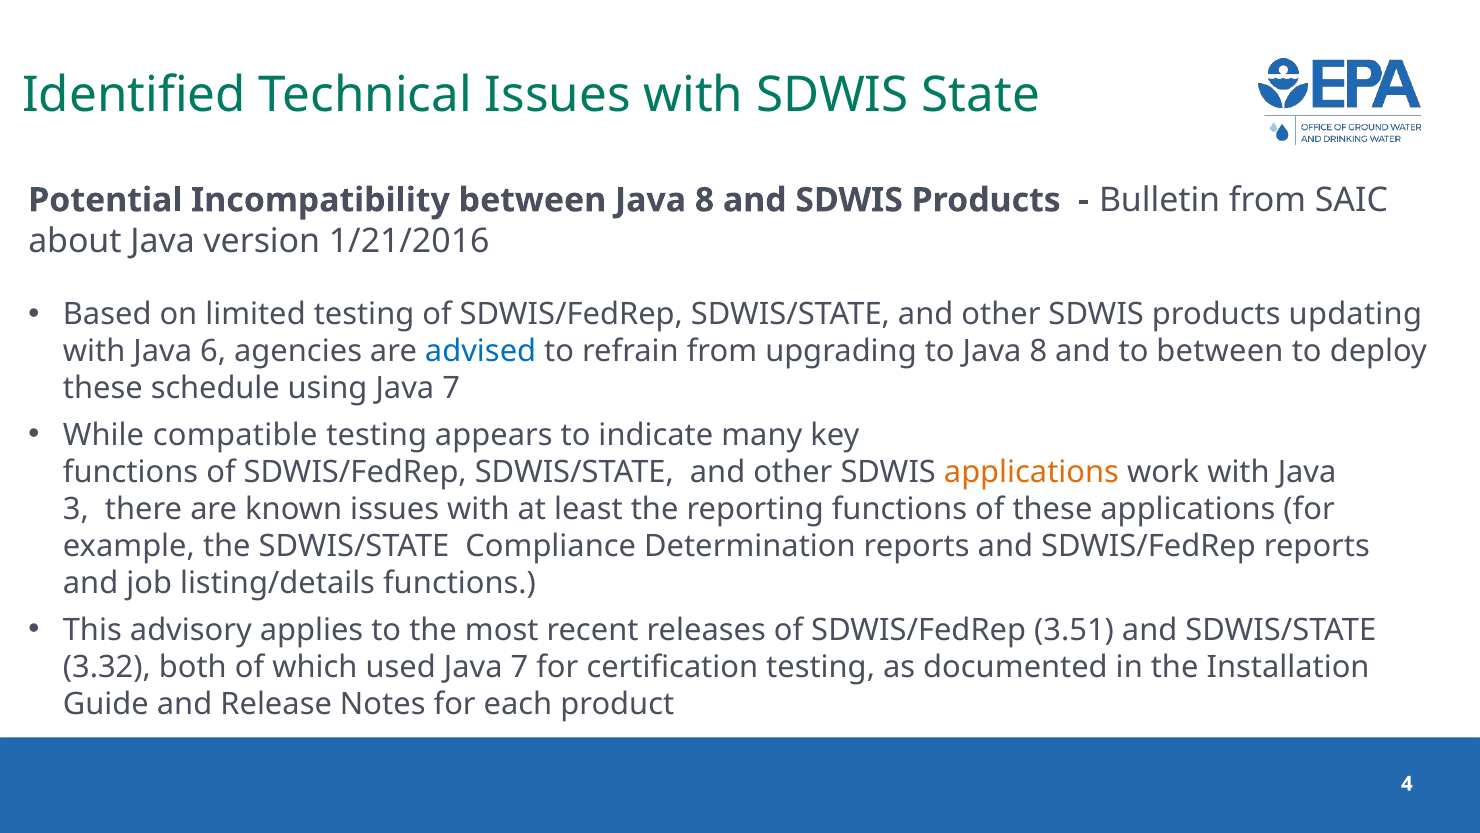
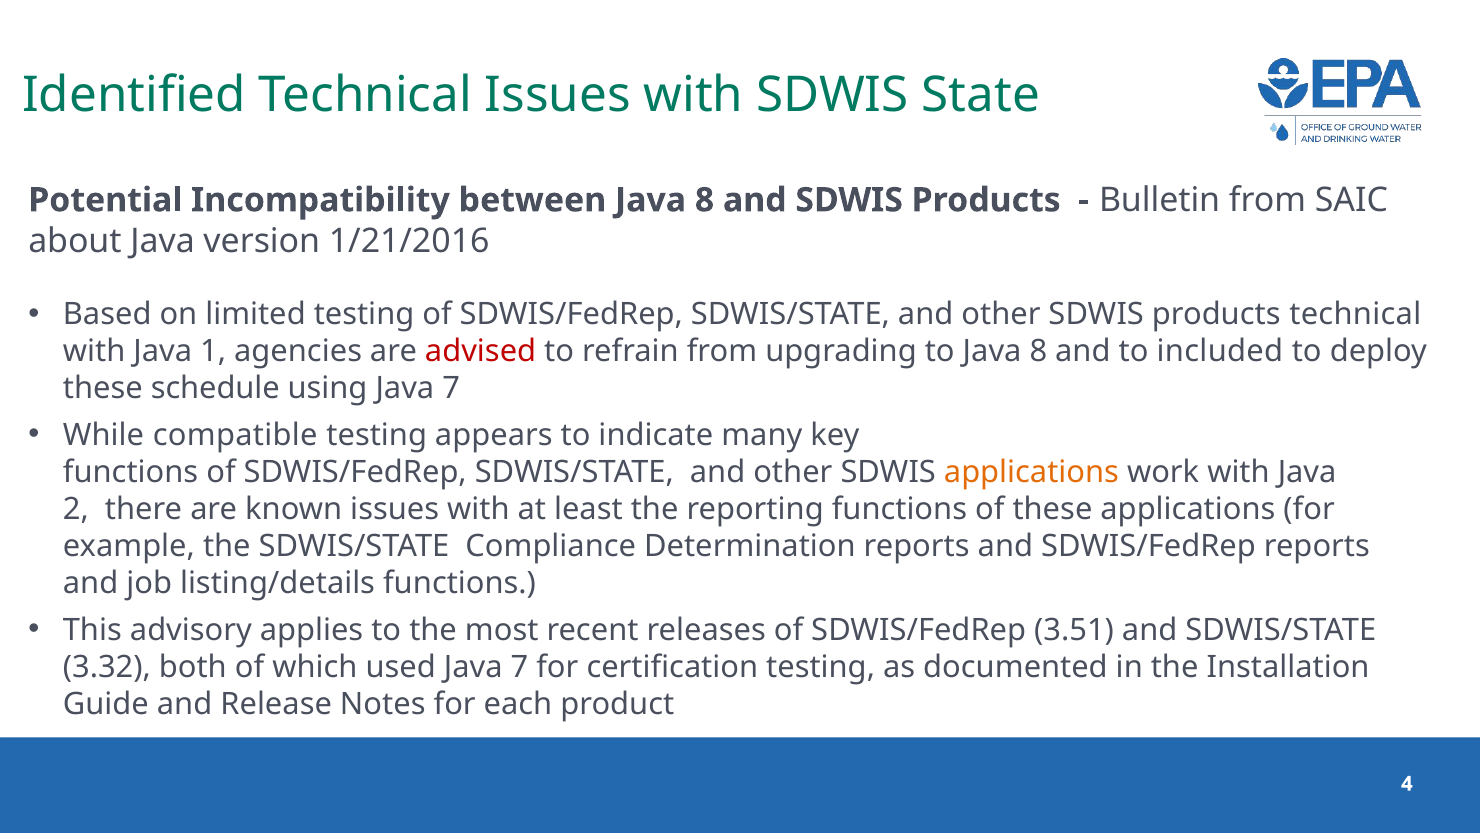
products updating: updating -> technical
6: 6 -> 1
advised colour: blue -> red
to between: between -> included
3: 3 -> 2
